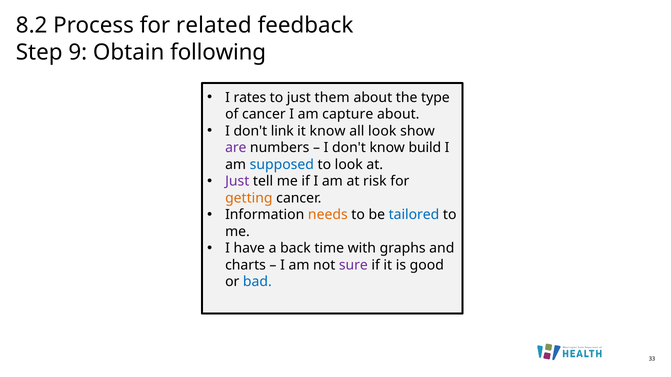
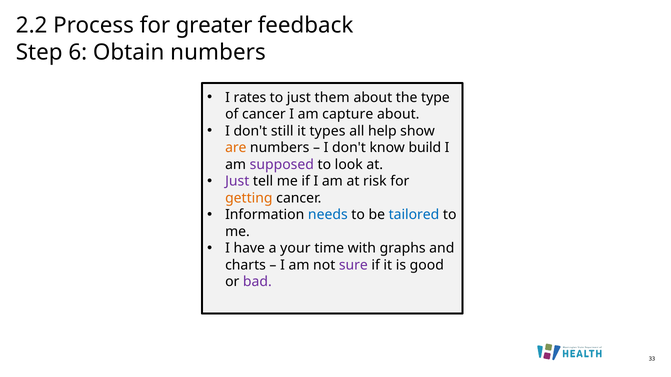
8.2: 8.2 -> 2.2
related: related -> greater
9: 9 -> 6
Obtain following: following -> numbers
link: link -> still
it know: know -> types
all look: look -> help
are colour: purple -> orange
supposed colour: blue -> purple
needs colour: orange -> blue
back: back -> your
bad colour: blue -> purple
